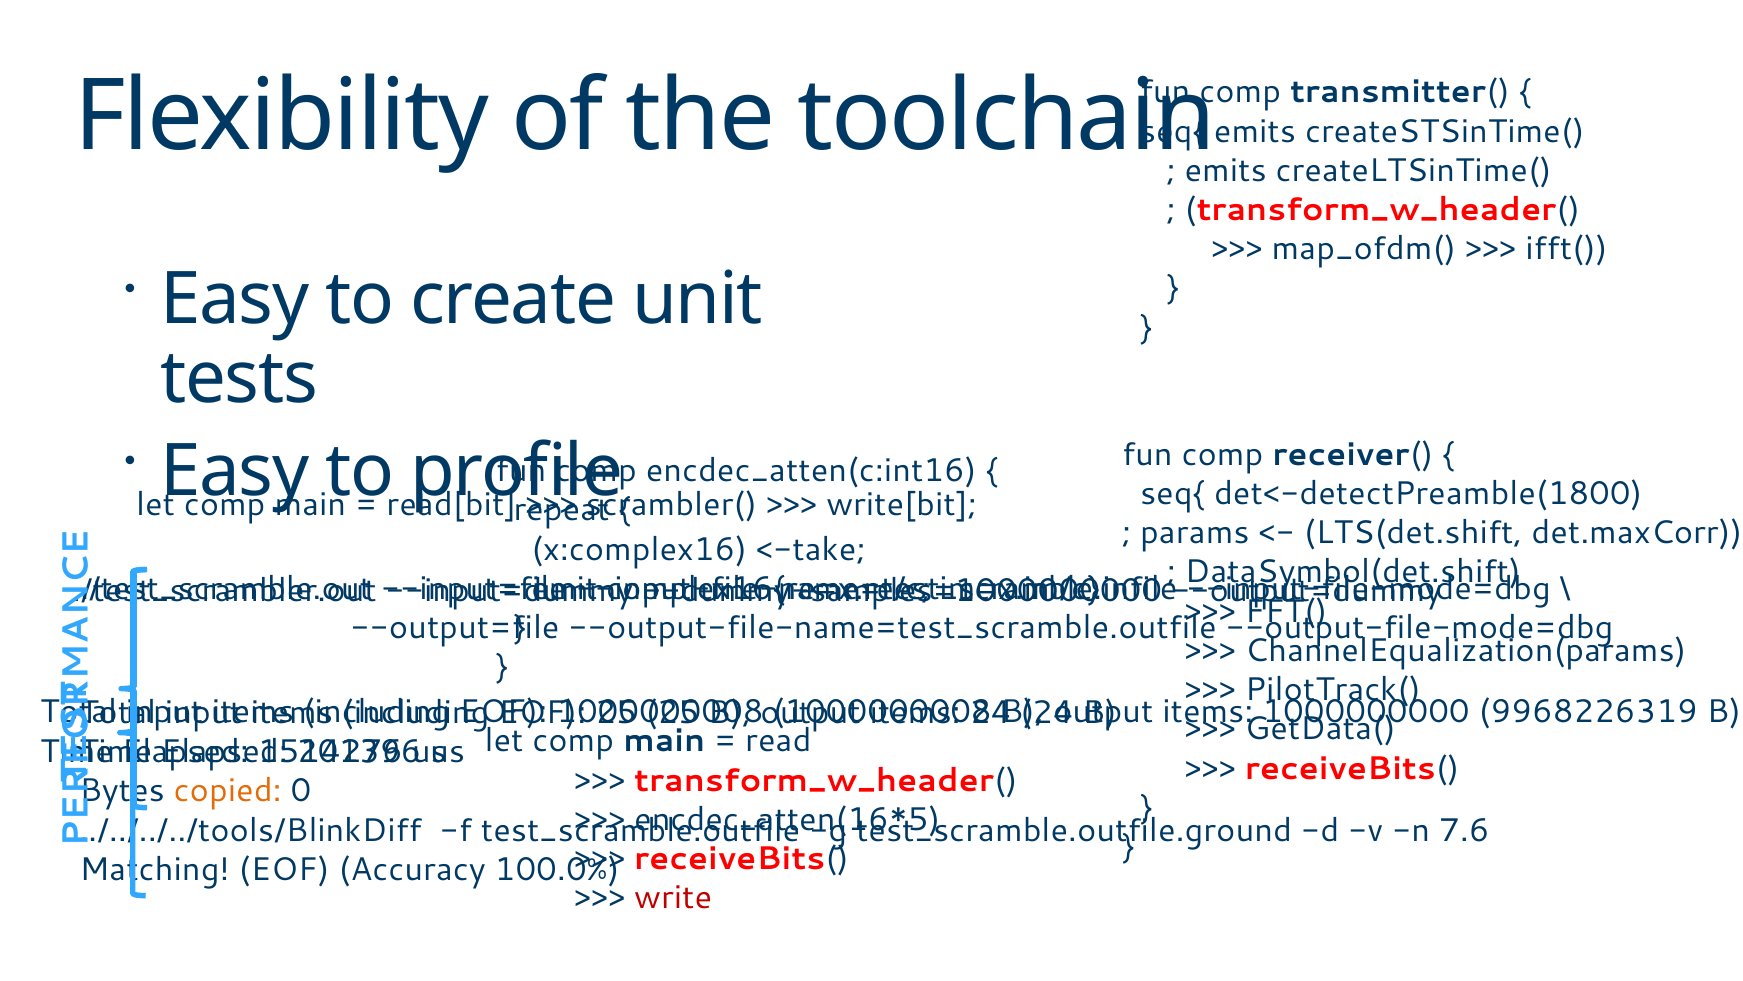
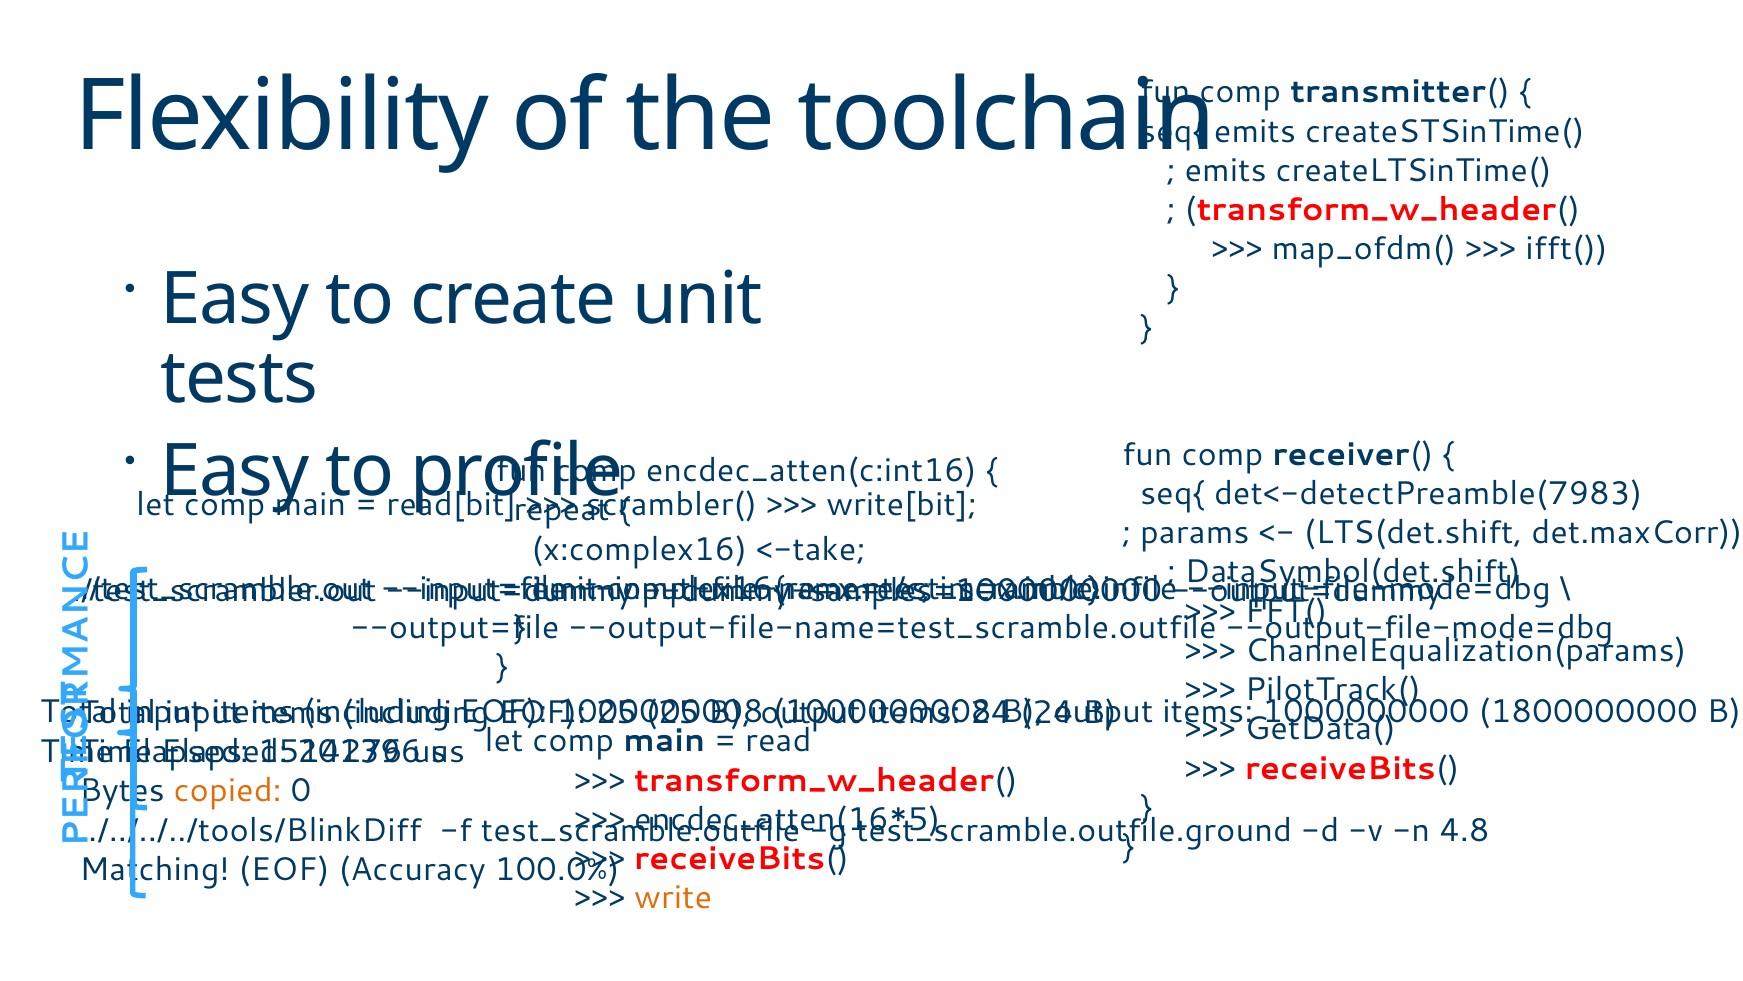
det<-detectPreamble(1800: det<-detectPreamble(1800 -> det<-detectPreamble(7983
9968226319: 9968226319 -> 1800000000
7.6: 7.6 -> 4.8
write colour: red -> orange
